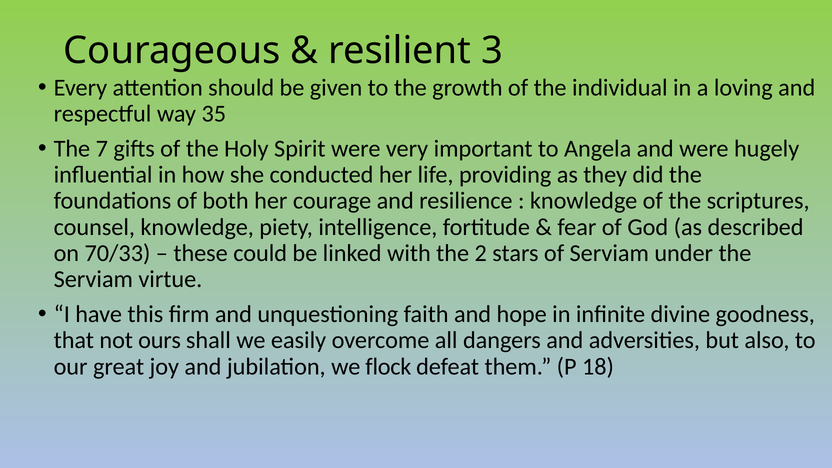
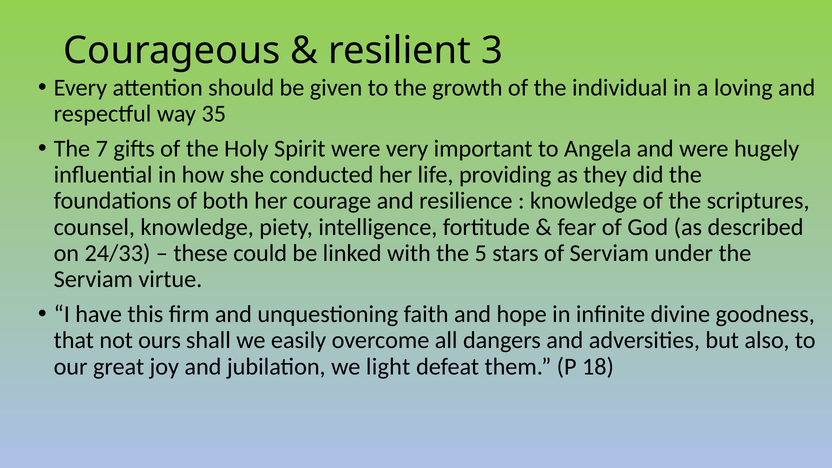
70/33: 70/33 -> 24/33
2: 2 -> 5
flock: flock -> light
